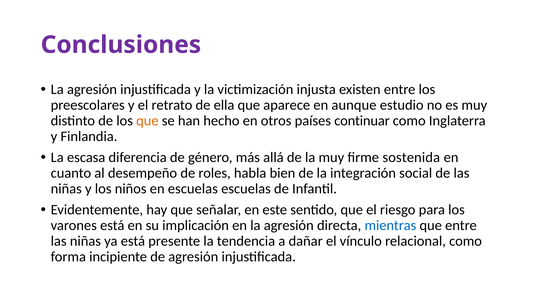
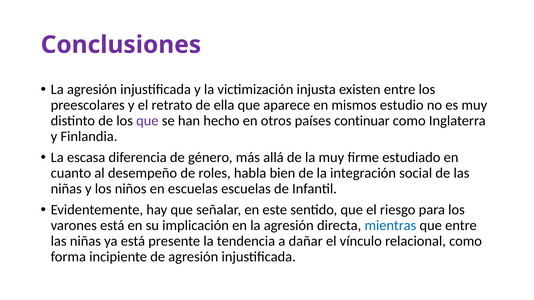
aunque: aunque -> mismos
que at (147, 121) colour: orange -> purple
sostenida: sostenida -> estudiado
